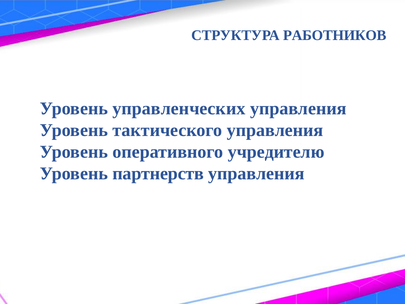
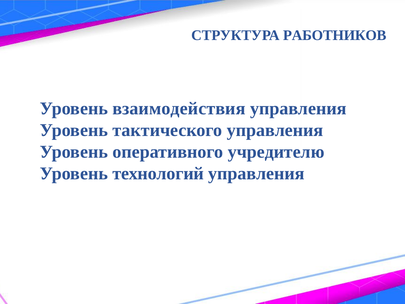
управленческих: управленческих -> взаимодействия
партнерств: партнерств -> технологий
